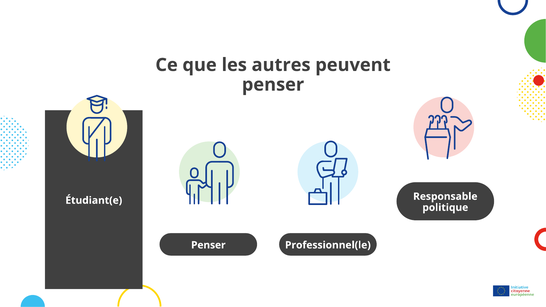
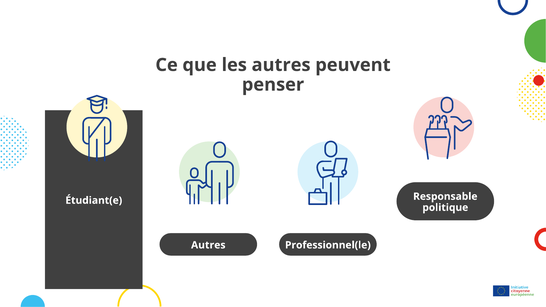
Penser at (208, 245): Penser -> Autres
